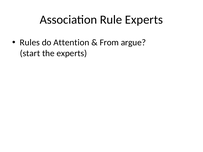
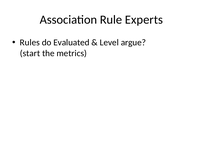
Attention: Attention -> Evaluated
From: From -> Level
the experts: experts -> metrics
